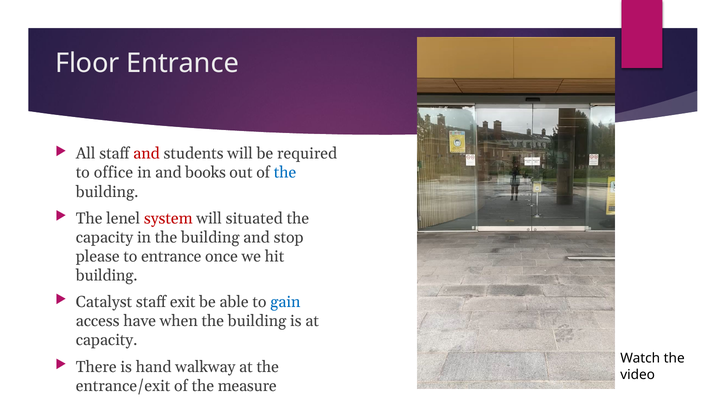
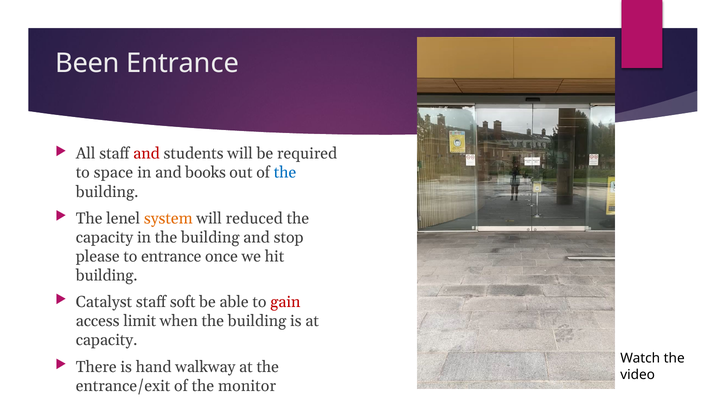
Floor: Floor -> Been
office: office -> space
system colour: red -> orange
situated: situated -> reduced
exit: exit -> soft
gain colour: blue -> red
have: have -> limit
measure: measure -> monitor
